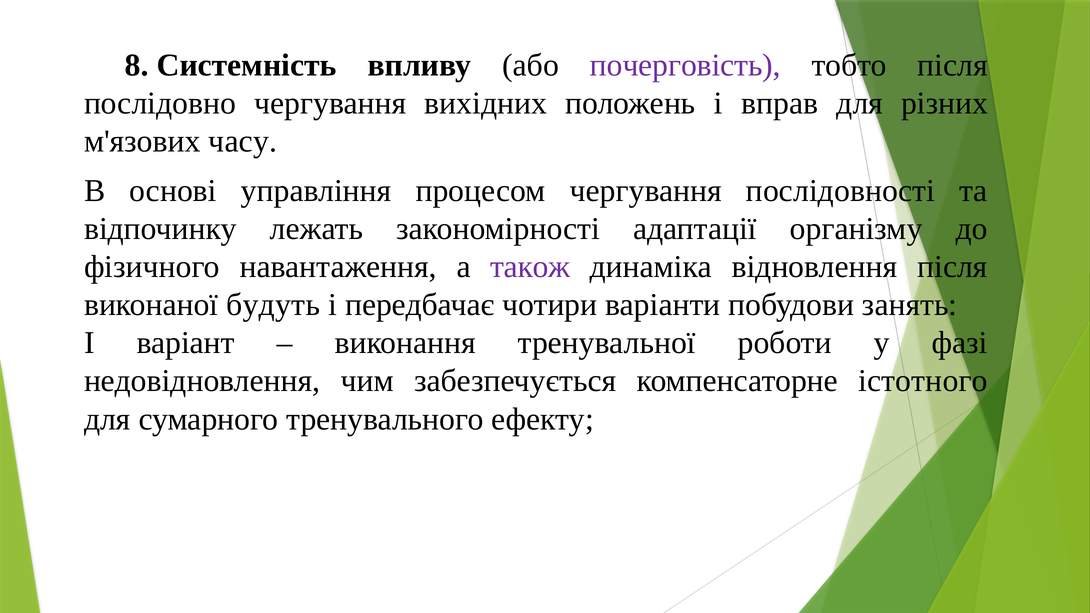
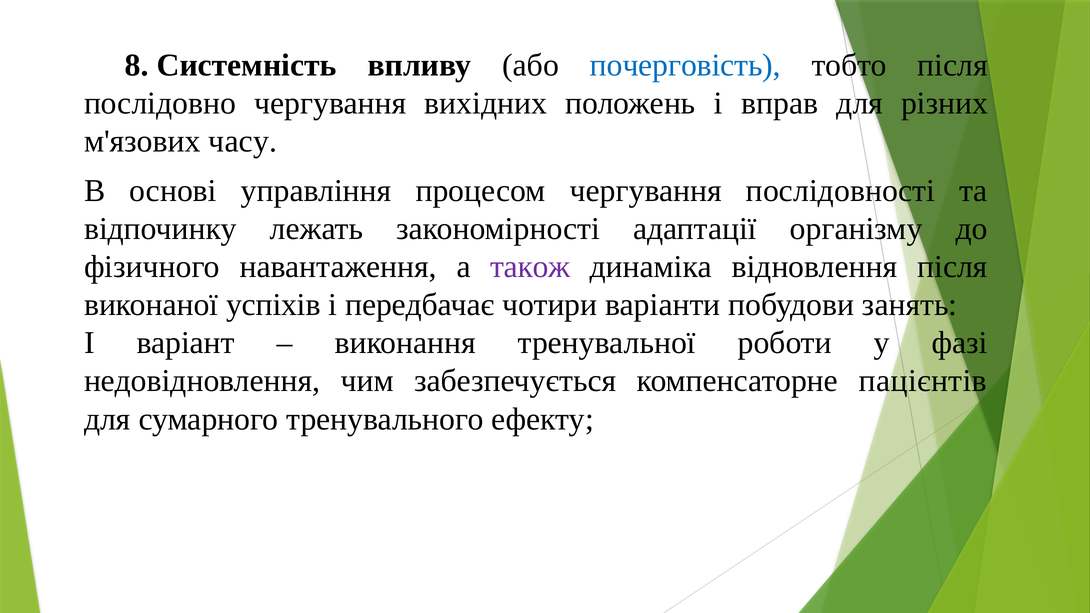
почерговість colour: purple -> blue
будуть: будуть -> успіхів
істотного: істотного -> пацієнтів
